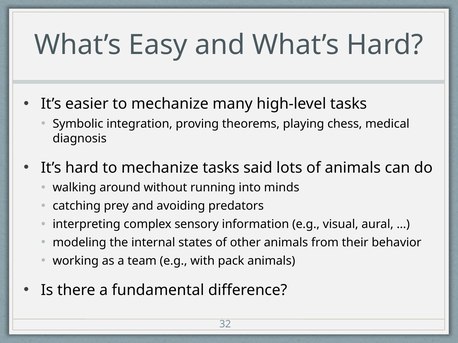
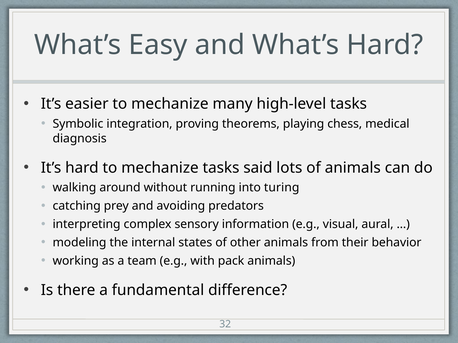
minds: minds -> turing
